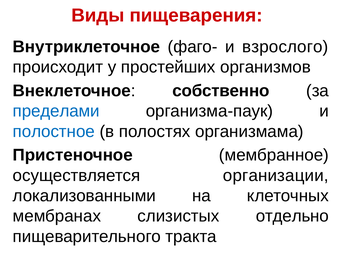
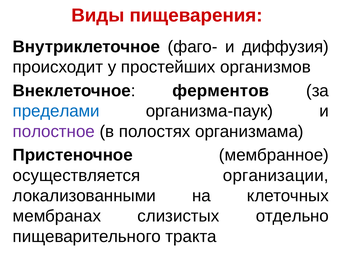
взрослого: взрослого -> диффузия
собственно: собственно -> ферментов
полостное colour: blue -> purple
